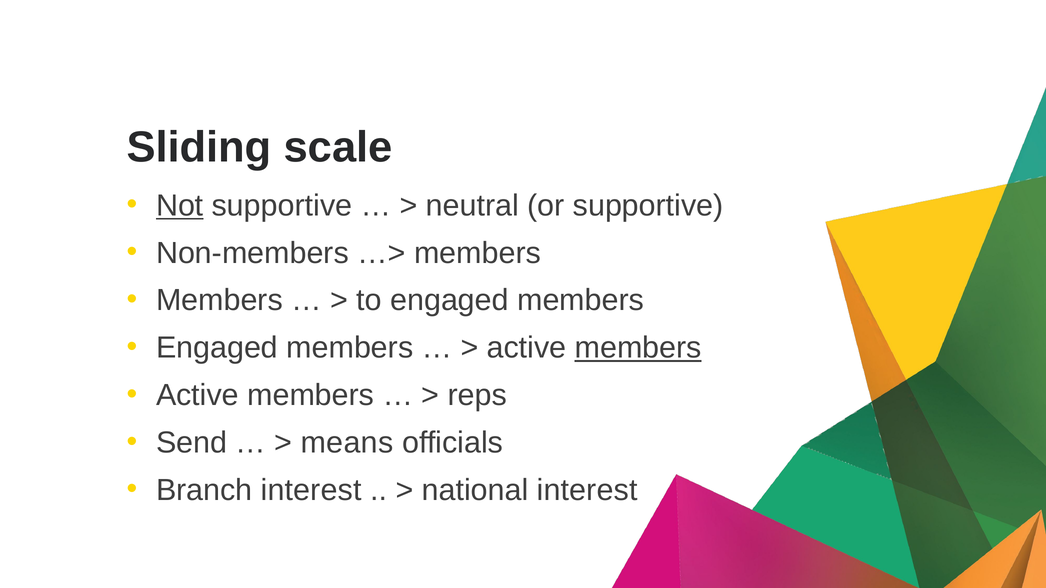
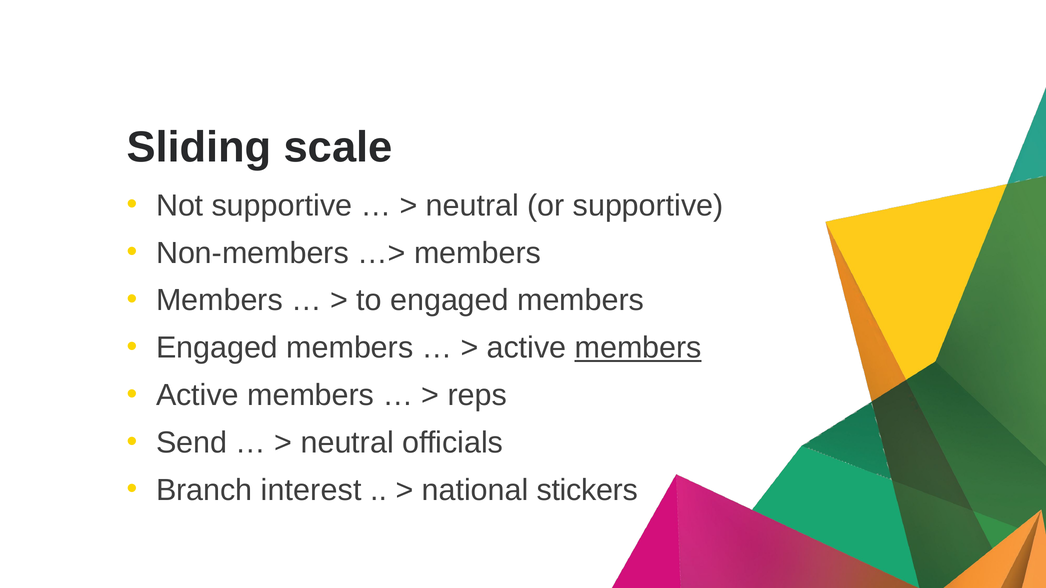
Not underline: present -> none
means at (347, 443): means -> neutral
national interest: interest -> stickers
